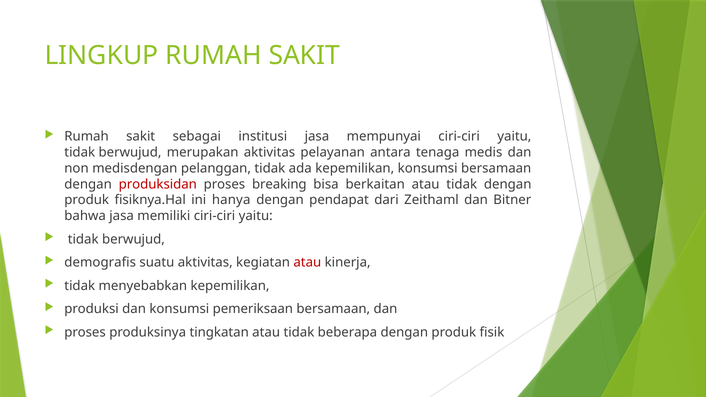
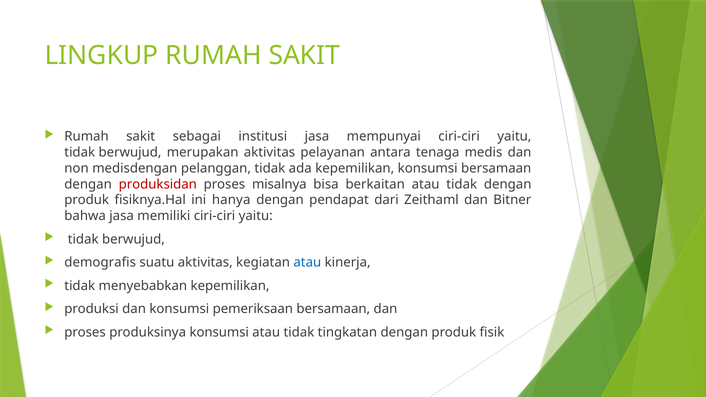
breaking: breaking -> misalnya
atau at (307, 263) colour: red -> blue
produksinya tingkatan: tingkatan -> konsumsi
beberapa: beberapa -> tingkatan
